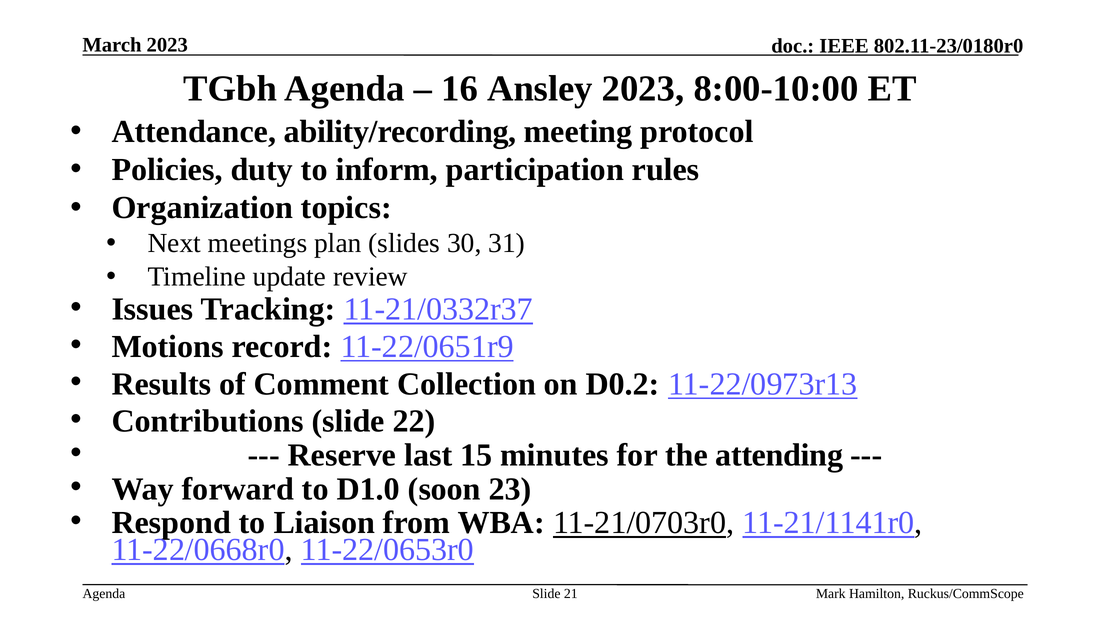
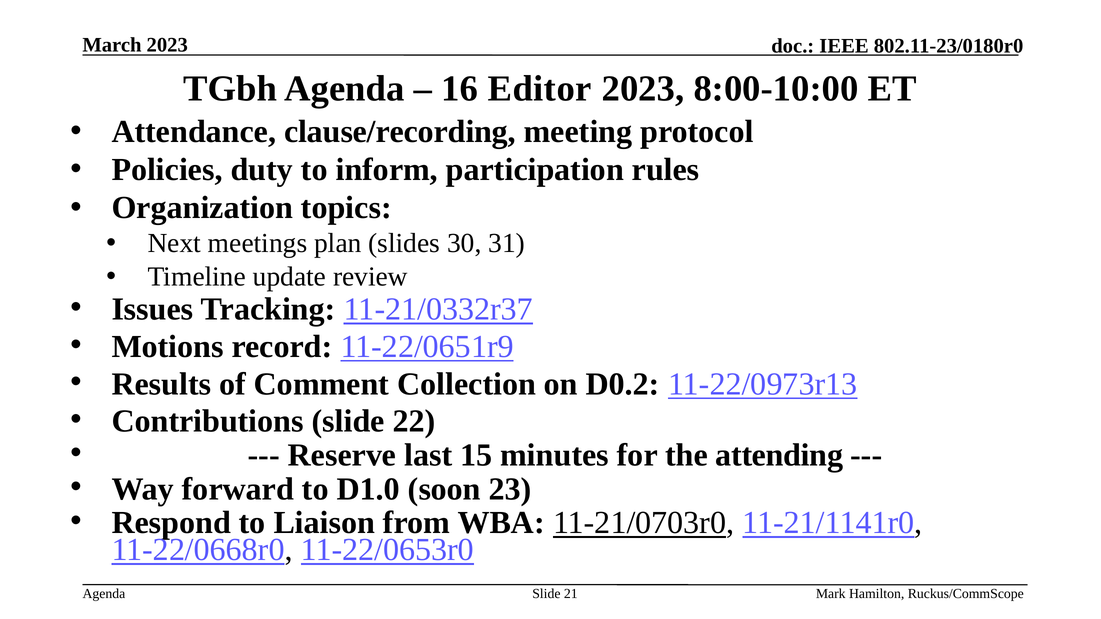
Ansley: Ansley -> Editor
ability/recording: ability/recording -> clause/recording
